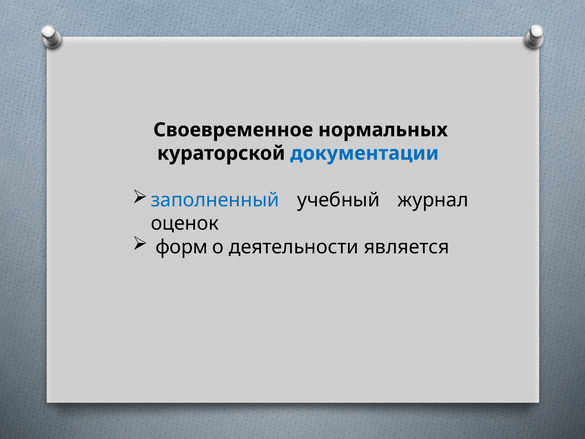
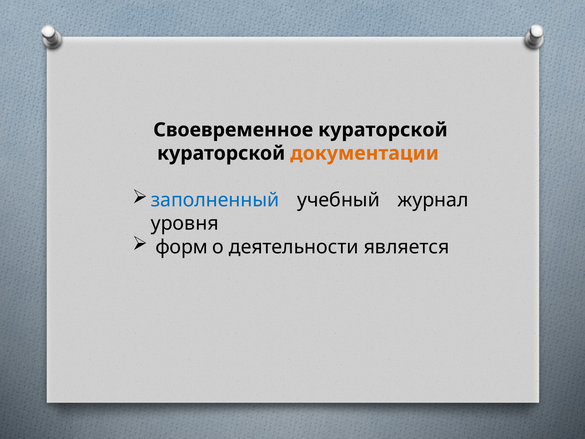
Своевременное нормальных: нормальных -> кураторской
документации colour: blue -> orange
оценок: оценок -> уровня
